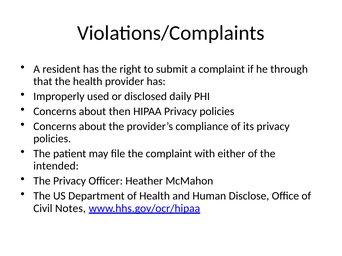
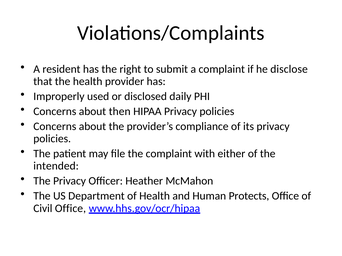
through: through -> disclose
Disclose: Disclose -> Protects
Civil Notes: Notes -> Office
